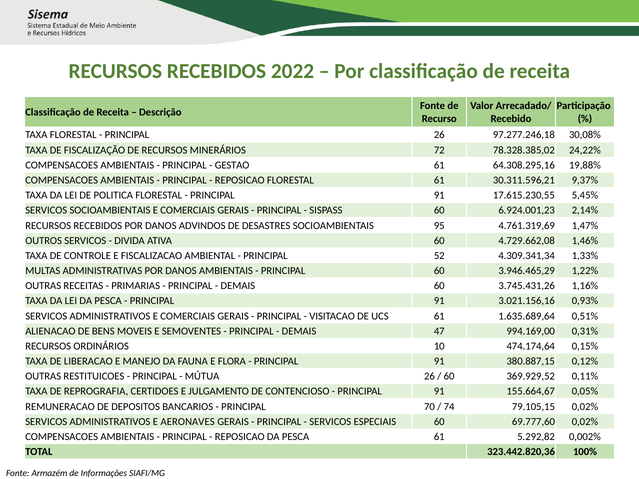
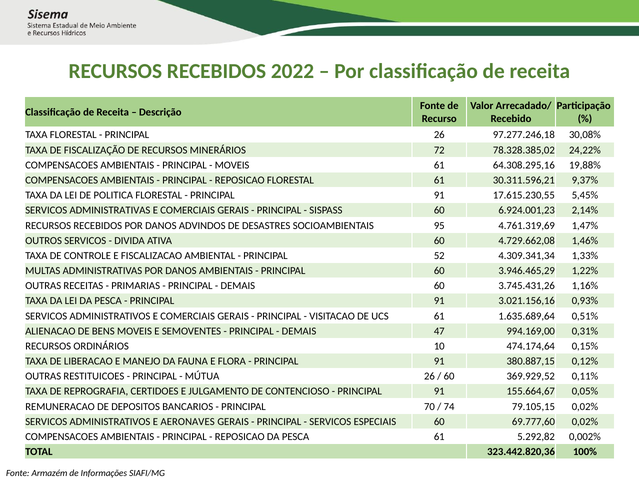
GESTAO at (232, 165): GESTAO -> MOVEIS
SERVICOS SOCIOAMBIENTAIS: SOCIOAMBIENTAIS -> ADMINISTRATIVAS
